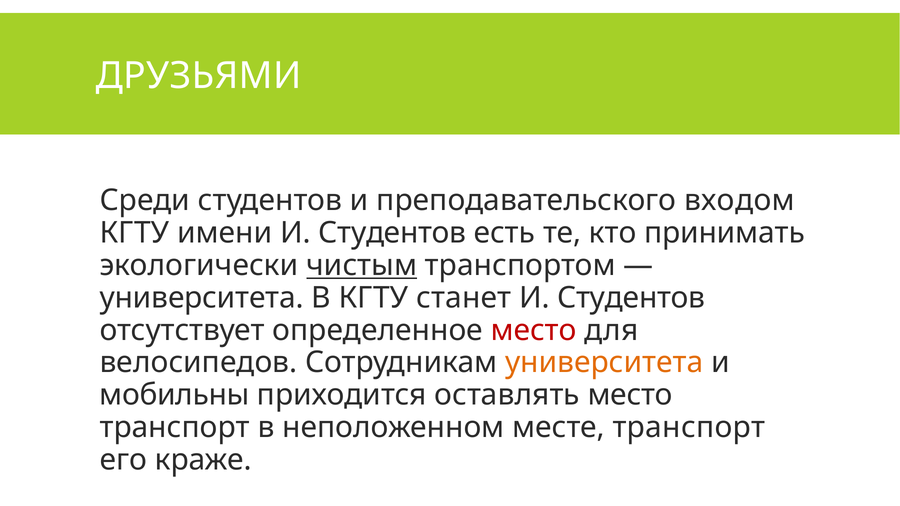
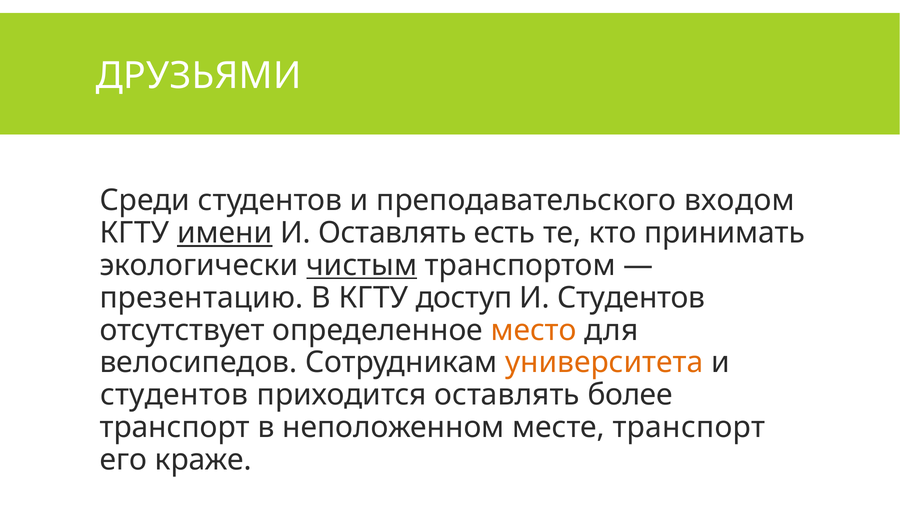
имени underline: none -> present
Студентов at (392, 233): Студентов -> Оставлять
университета at (202, 298): университета -> презентацию
станет: станет -> доступ
место at (534, 330) colour: red -> orange
мобильны at (174, 395): мобильны -> студентов
оставлять место: место -> более
